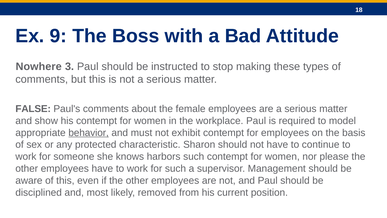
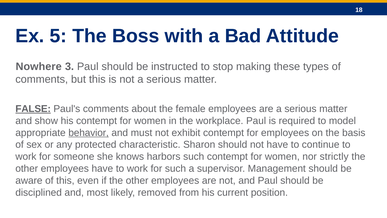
9: 9 -> 5
FALSE underline: none -> present
please: please -> strictly
